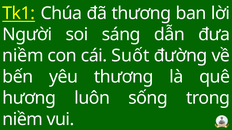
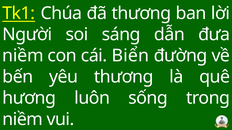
Suốt: Suốt -> Biển
